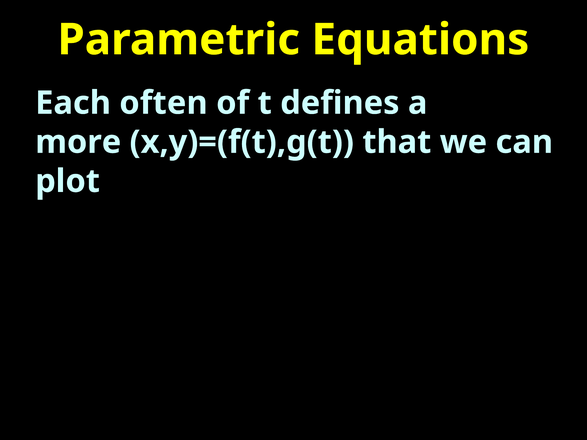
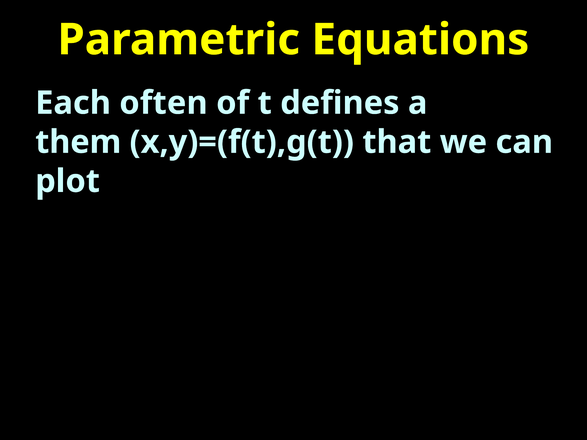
more: more -> them
